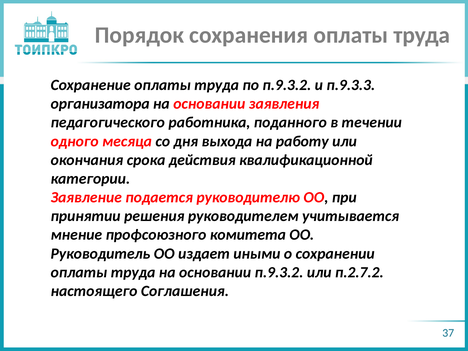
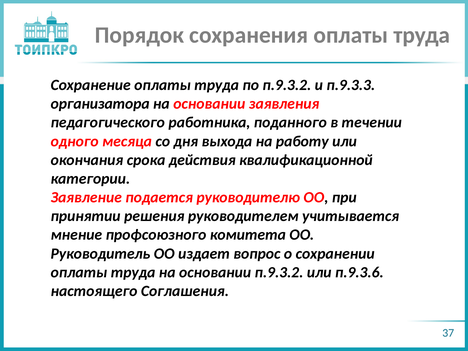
иными: иными -> вопрос
п.2.7.2: п.2.7.2 -> п.9.3.6
